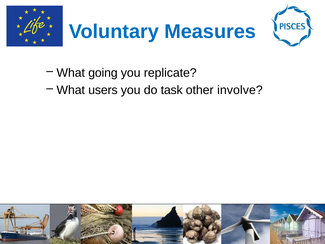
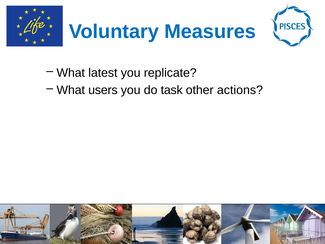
going: going -> latest
involve: involve -> actions
